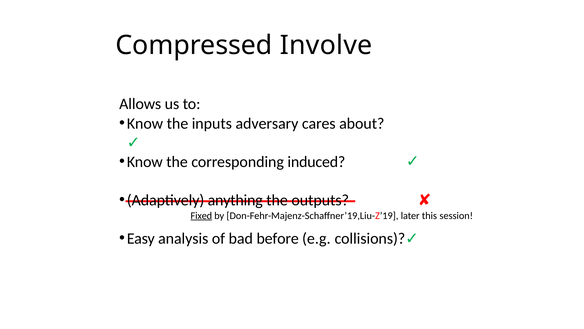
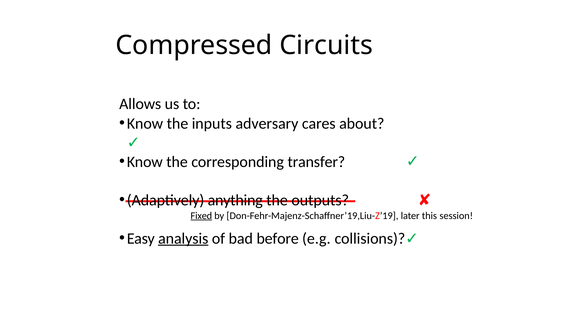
Involve: Involve -> Circuits
induced: induced -> transfer
analysis underline: none -> present
